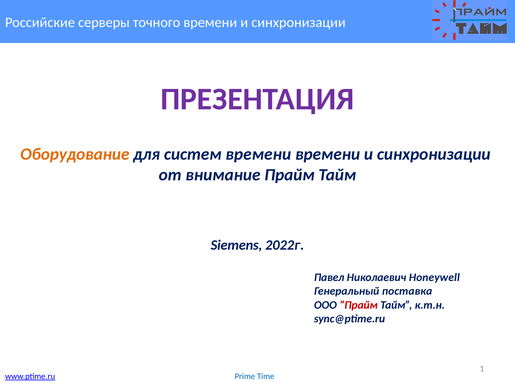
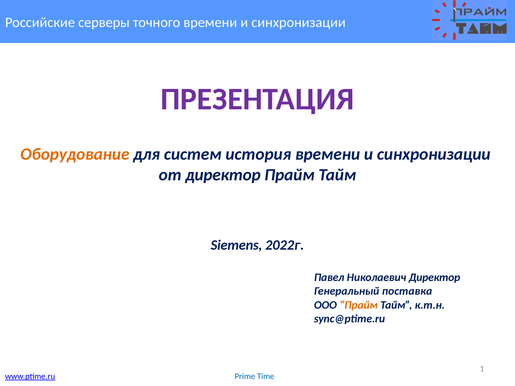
систем времени: времени -> история
от внимание: внимание -> директор
Николаевич Honeywell: Honeywell -> Директор
Прайм at (359, 305) colour: red -> orange
